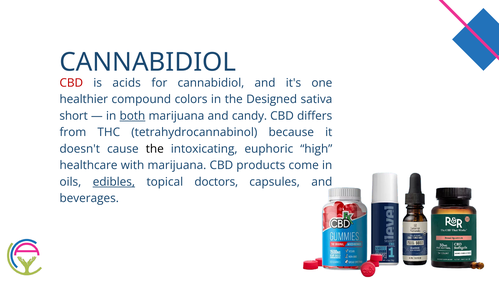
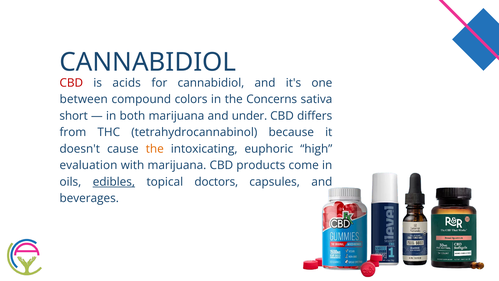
healthier: healthier -> between
Designed: Designed -> Concerns
both underline: present -> none
candy: candy -> under
the at (155, 149) colour: black -> orange
healthcare: healthcare -> evaluation
